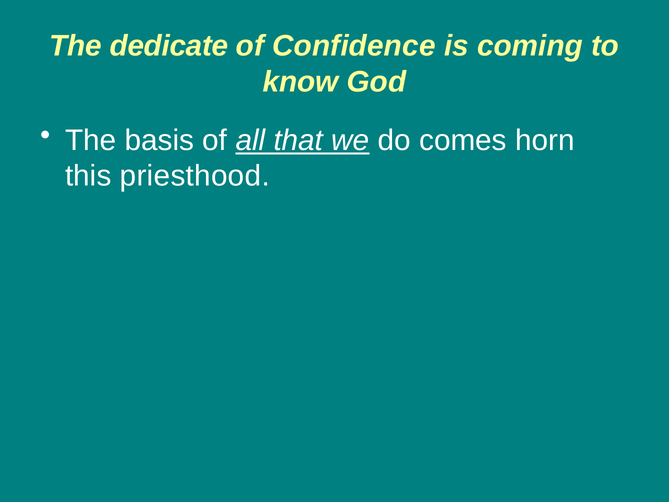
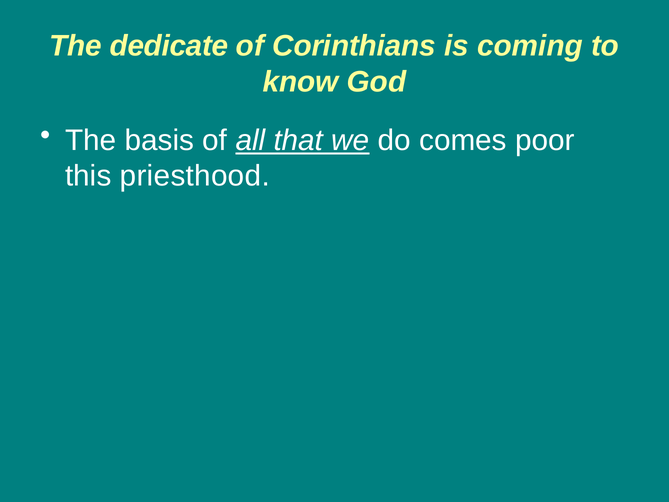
Confidence: Confidence -> Corinthians
horn: horn -> poor
